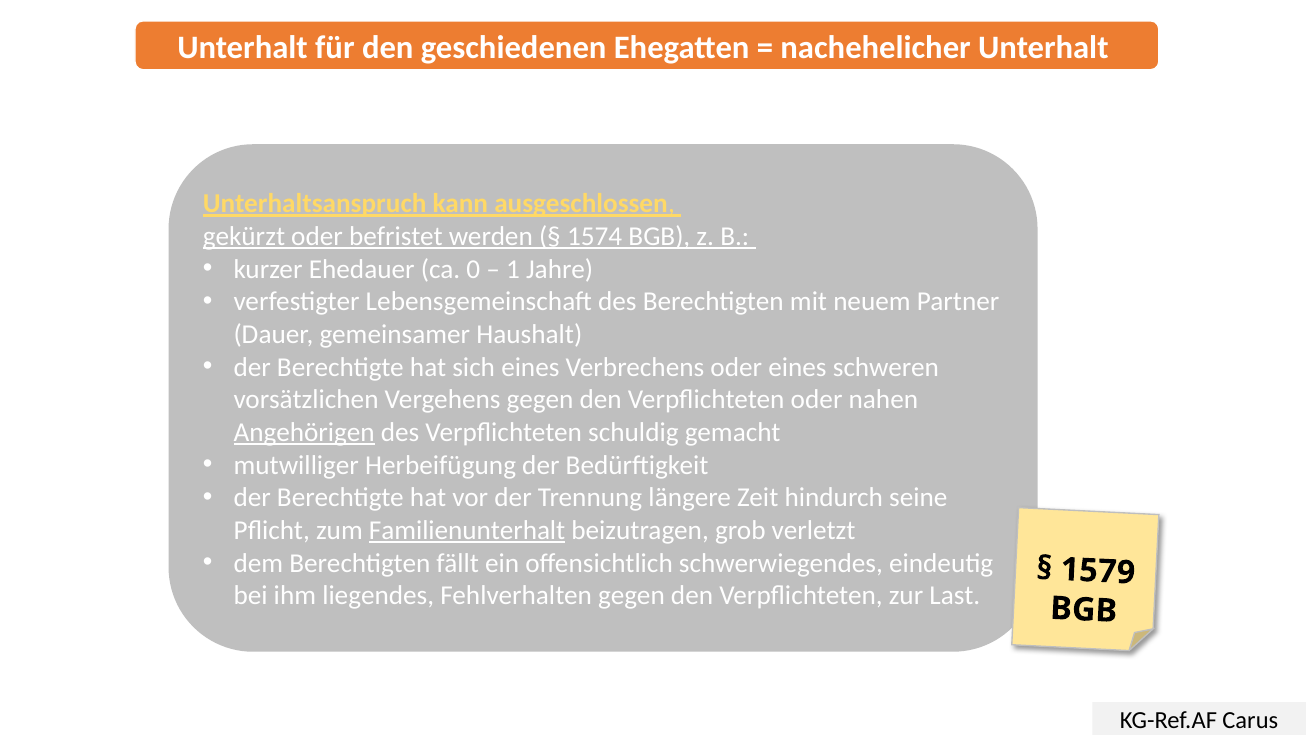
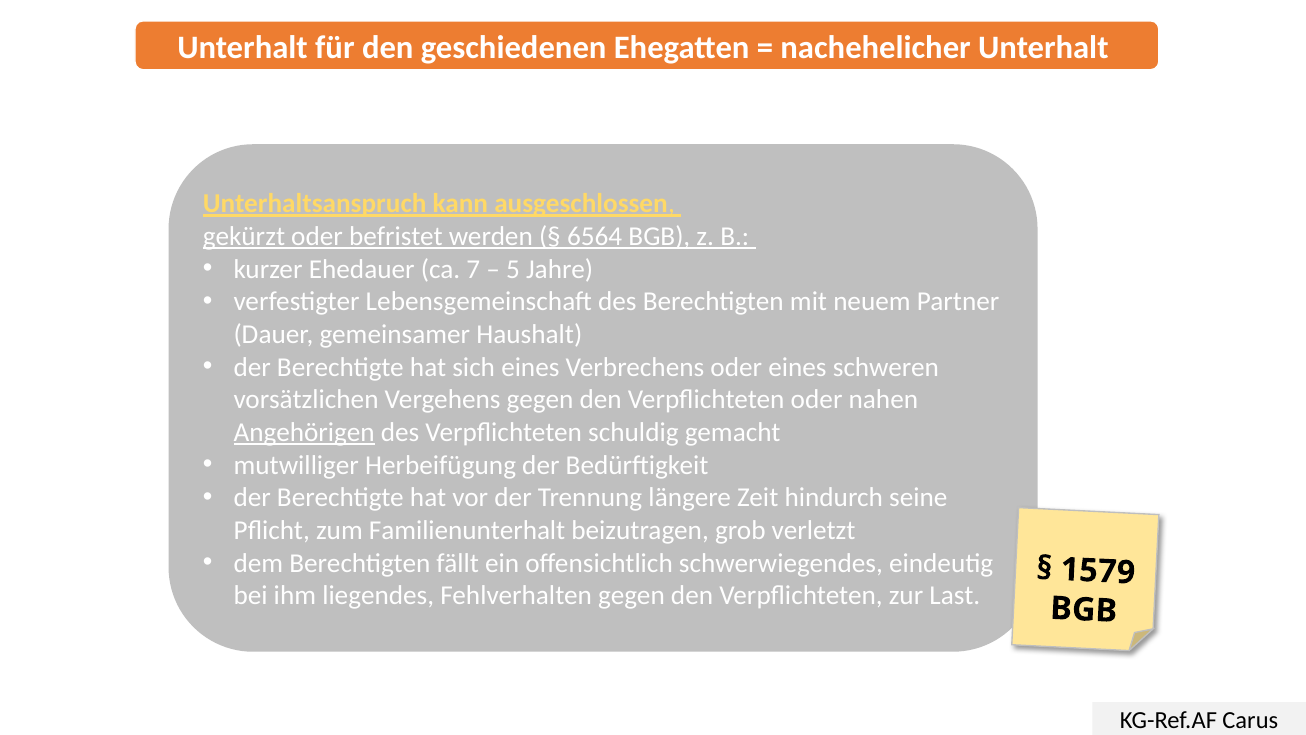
1574: 1574 -> 6564
0: 0 -> 7
1: 1 -> 5
Familienunterhalt underline: present -> none
